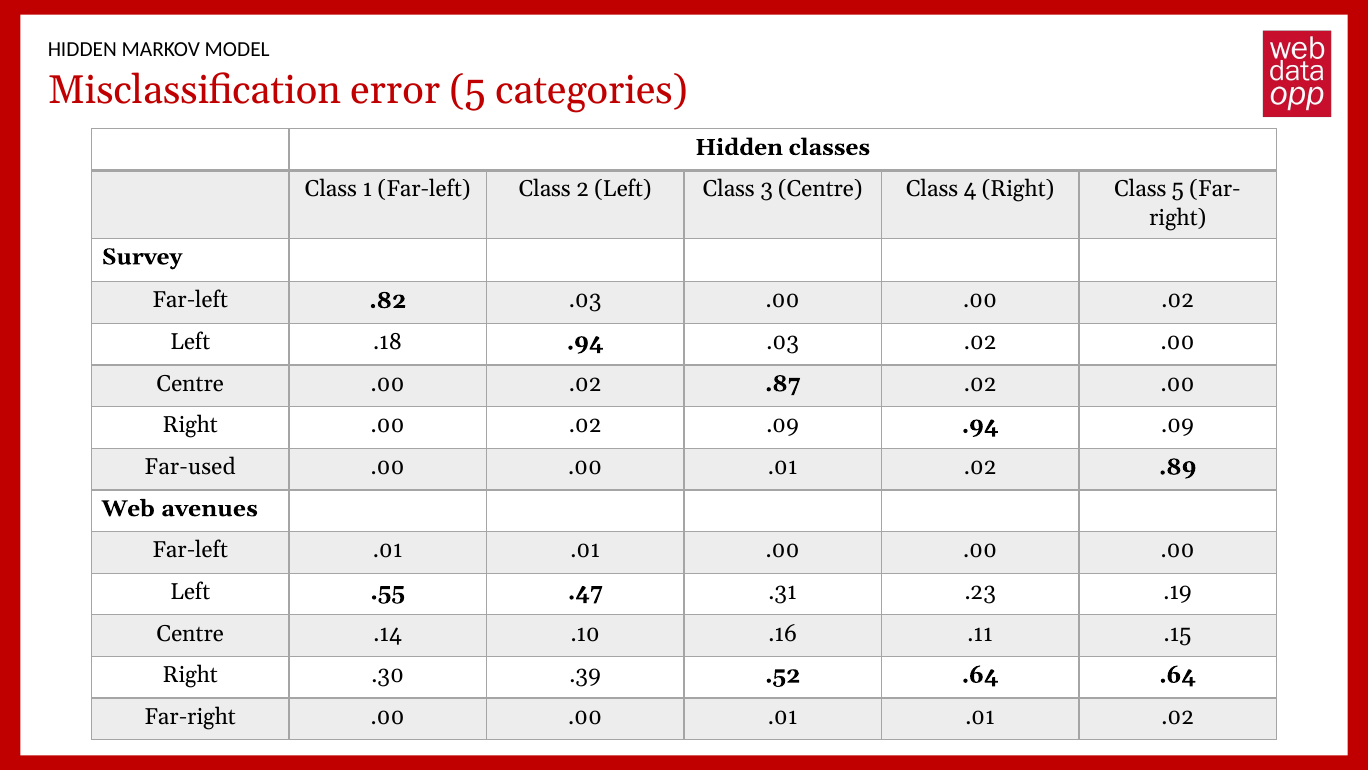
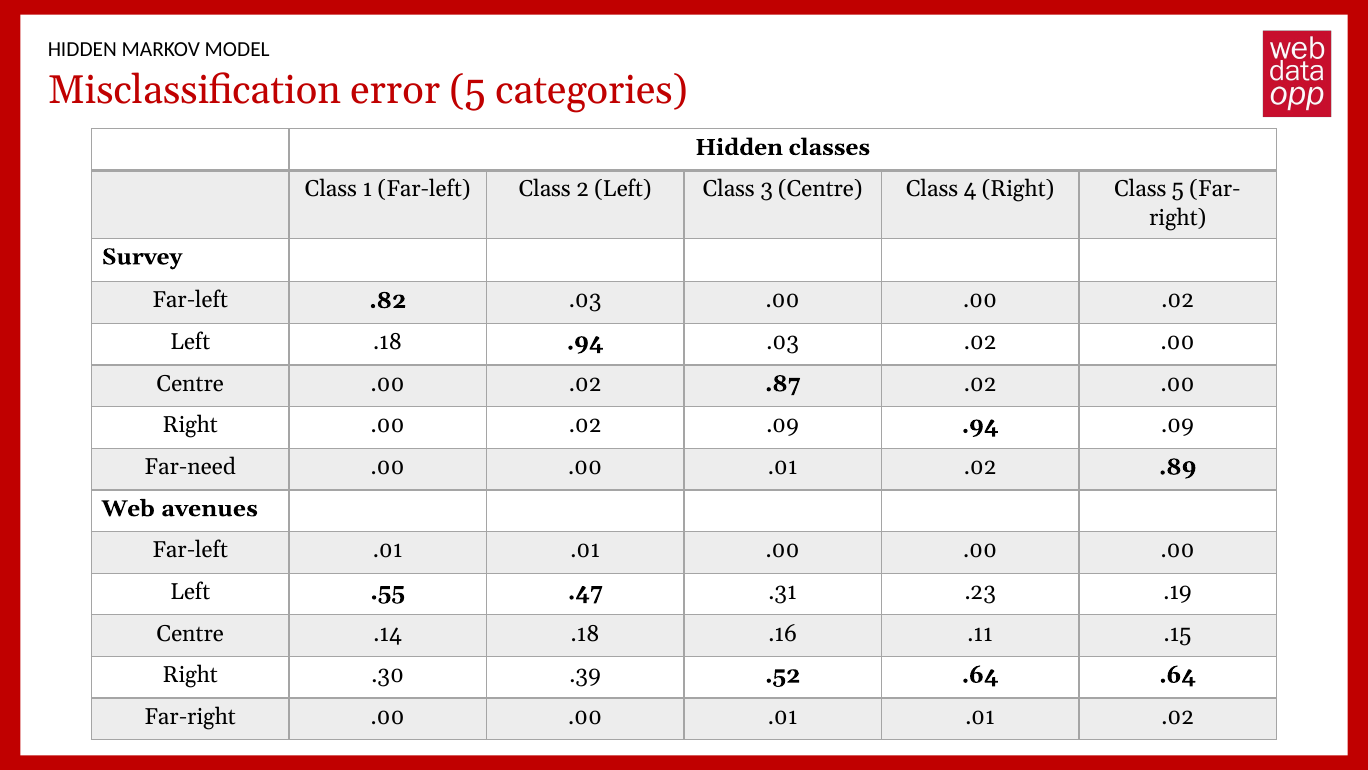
Far-used: Far-used -> Far-need
.14 .10: .10 -> .18
